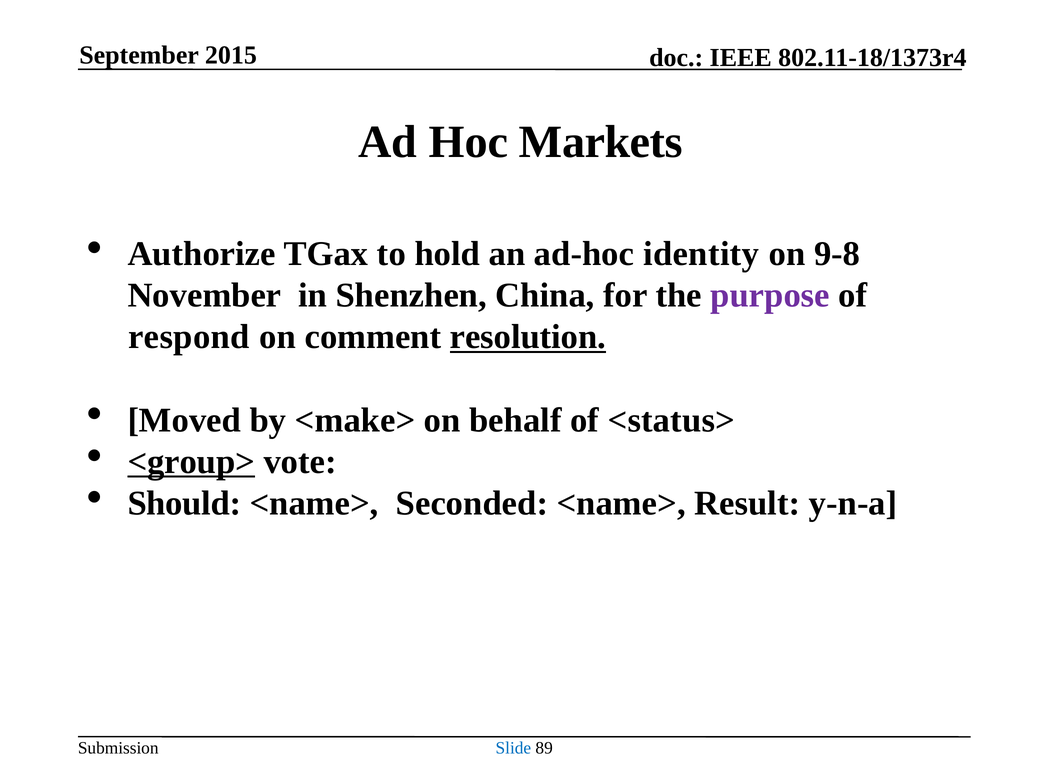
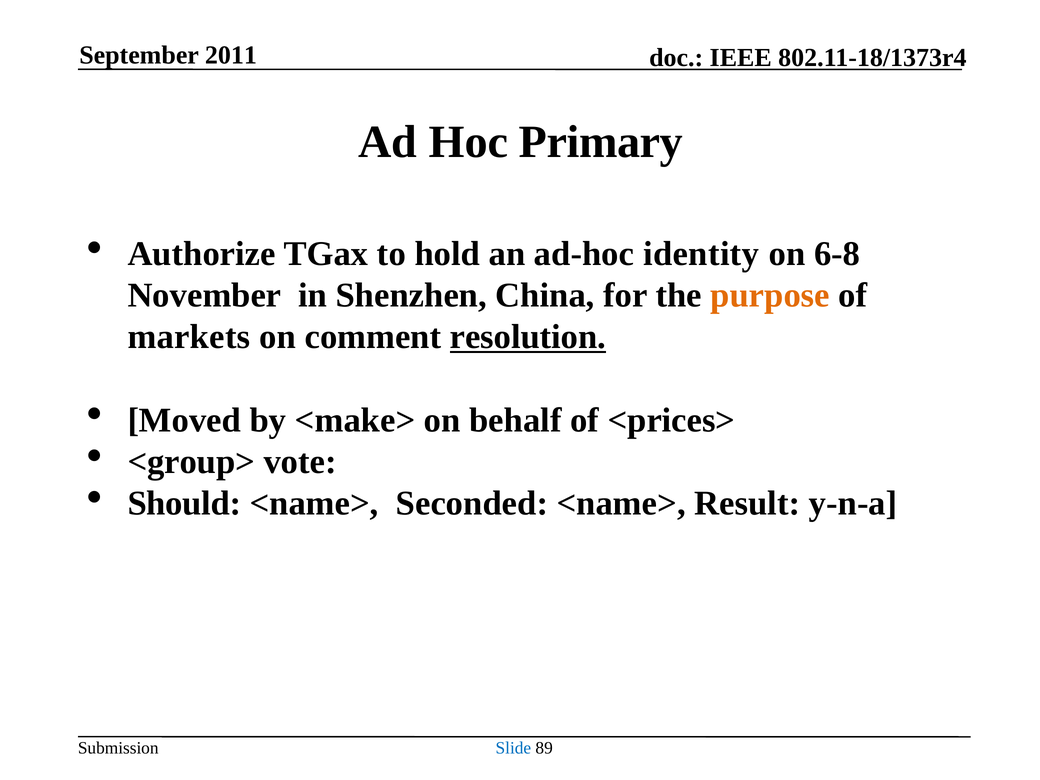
2015: 2015 -> 2011
Markets: Markets -> Primary
9-8: 9-8 -> 6-8
purpose colour: purple -> orange
respond: respond -> markets
<status>: <status> -> <prices>
<group> underline: present -> none
